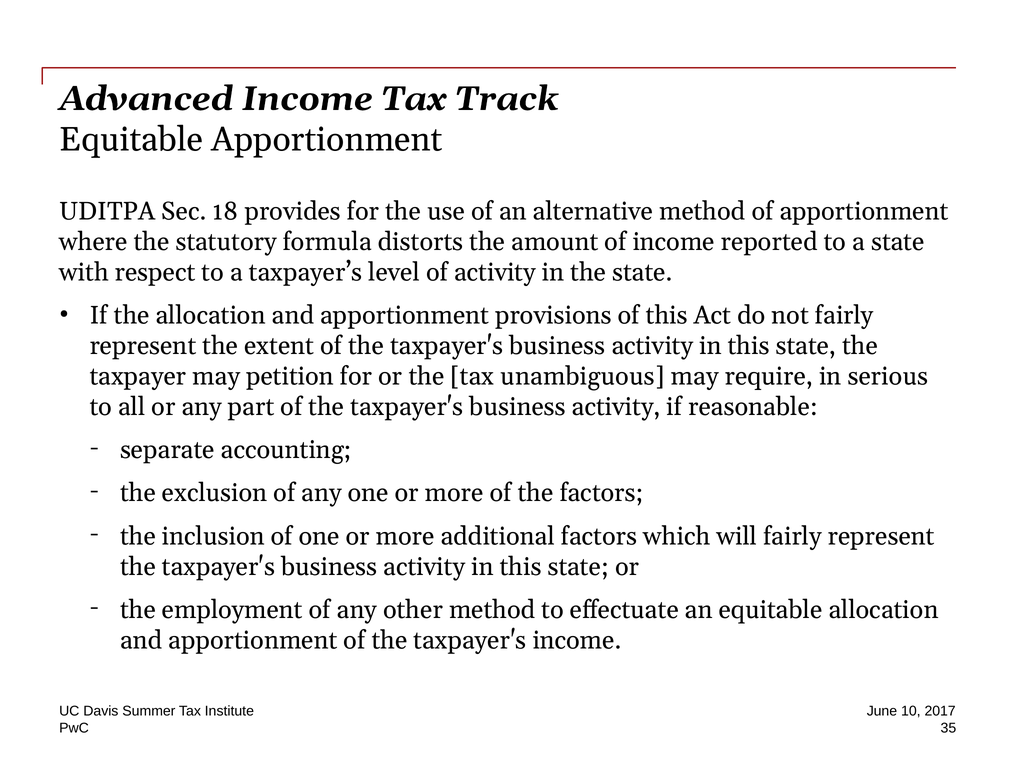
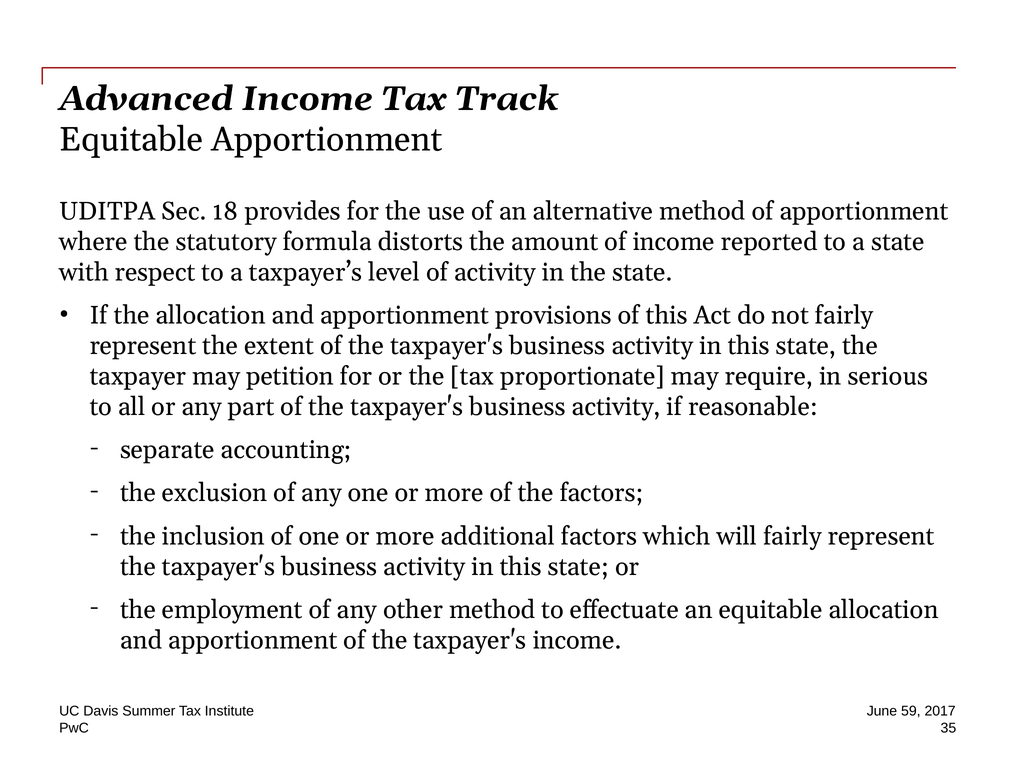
unambiguous: unambiguous -> proportionate
10: 10 -> 59
